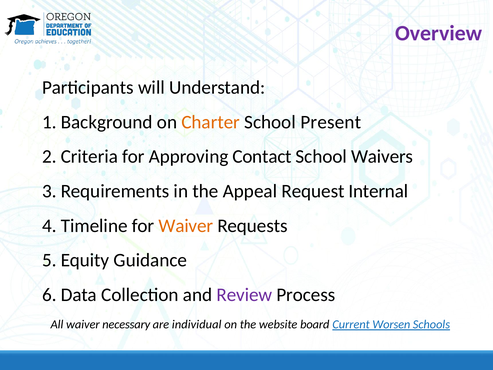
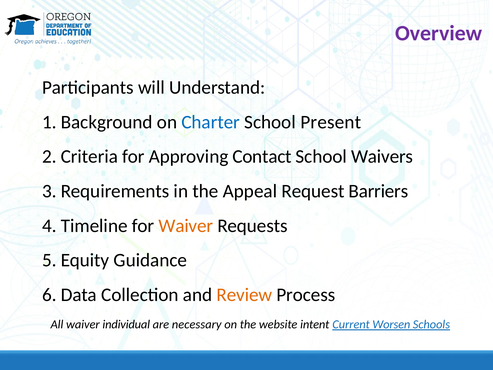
Charter colour: orange -> blue
Internal: Internal -> Barriers
Review colour: purple -> orange
necessary: necessary -> individual
individual: individual -> necessary
board: board -> intent
